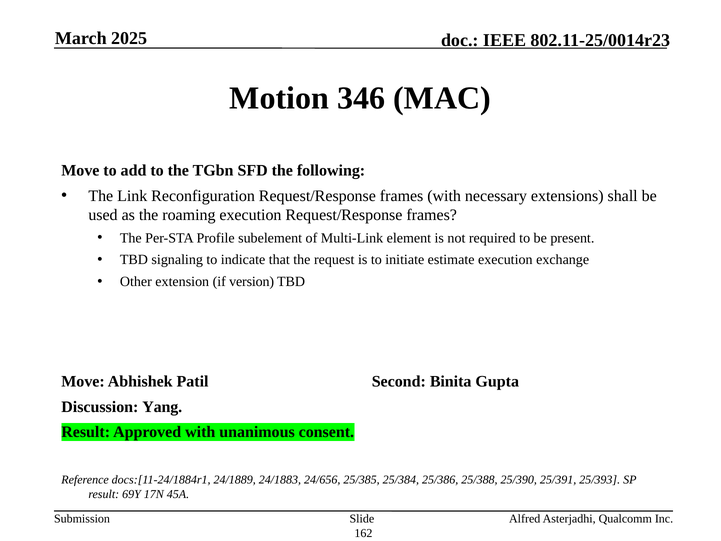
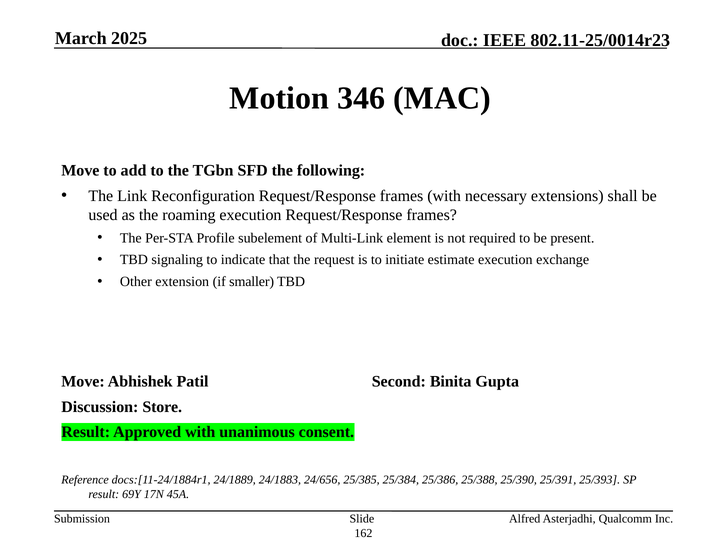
version: version -> smaller
Yang: Yang -> Store
